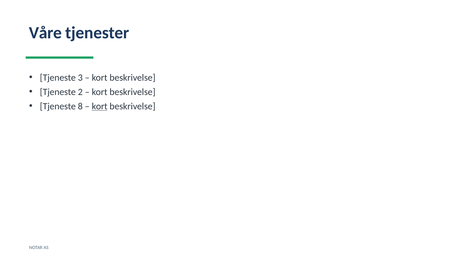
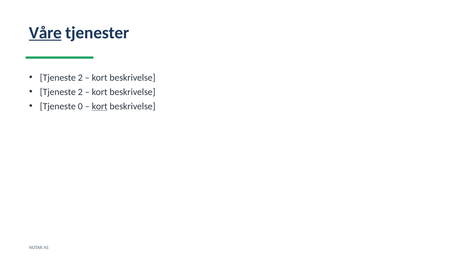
Våre underline: none -> present
3 at (80, 78): 3 -> 2
8: 8 -> 0
